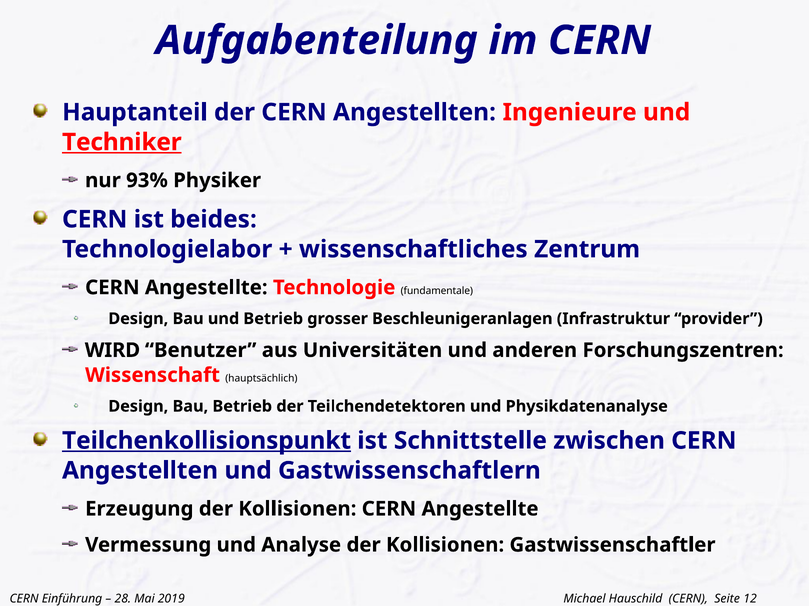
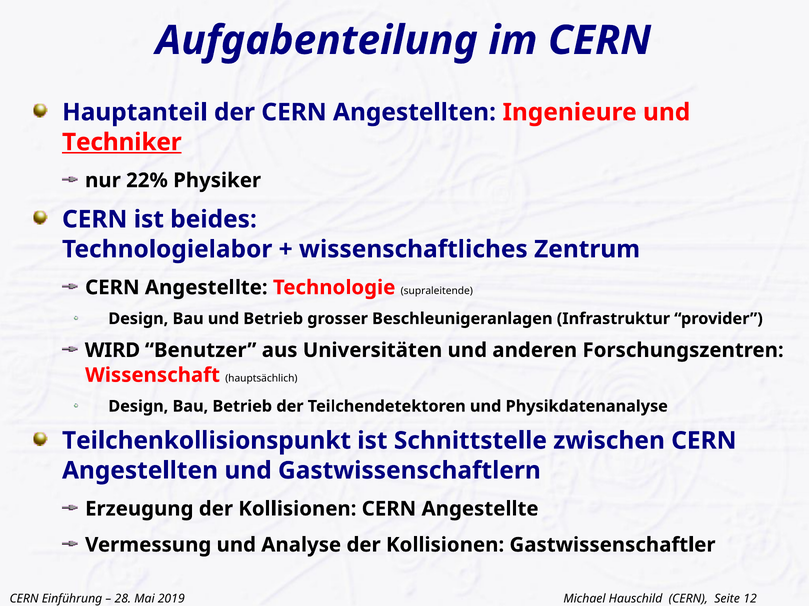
93%: 93% -> 22%
fundamentale: fundamentale -> supraleitende
Teilchenkollisionspunkt underline: present -> none
